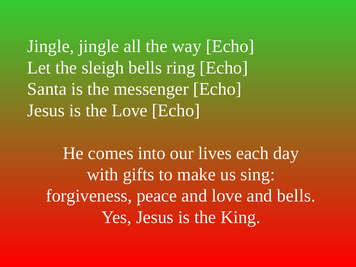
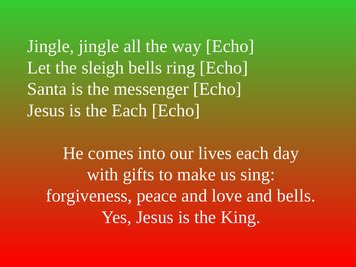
the Love: Love -> Each
